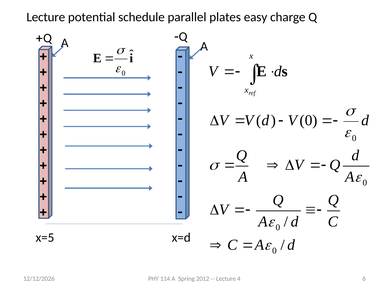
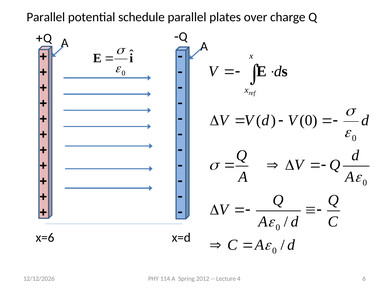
Lecture at (46, 17): Lecture -> Parallel
easy: easy -> over
x=5: x=5 -> x=6
